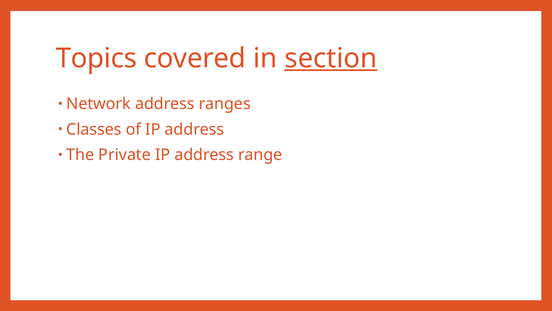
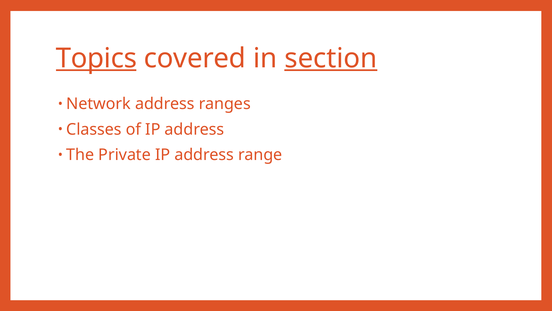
Topics underline: none -> present
